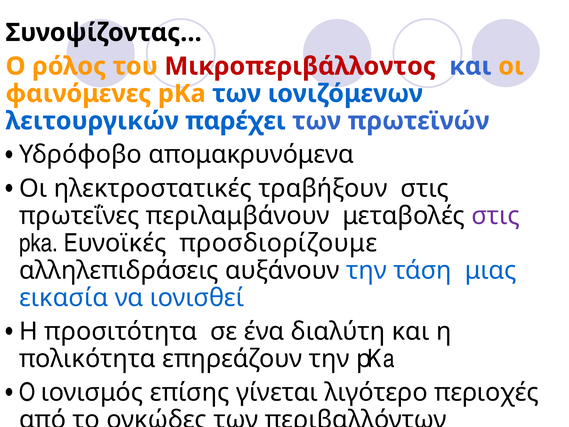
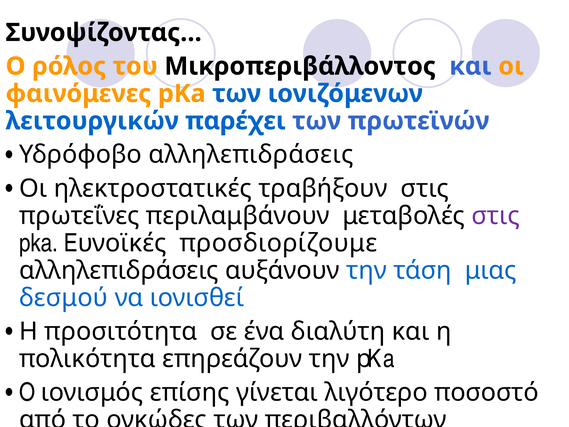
Μικροπεριβάλλοντος colour: red -> black
Υδρόφοβο απομακρυνόμενα: απομακρυνόμενα -> αλληλεπιδράσεις
εικασία: εικασία -> δεσμού
περιοχές: περιοχές -> ποσοστό
